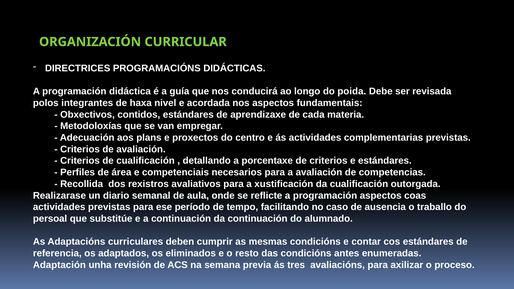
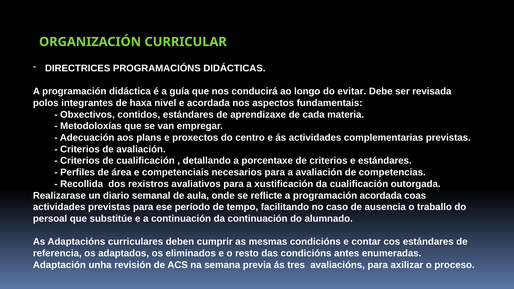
poida: poida -> evitar
programación aspectos: aspectos -> acordada
